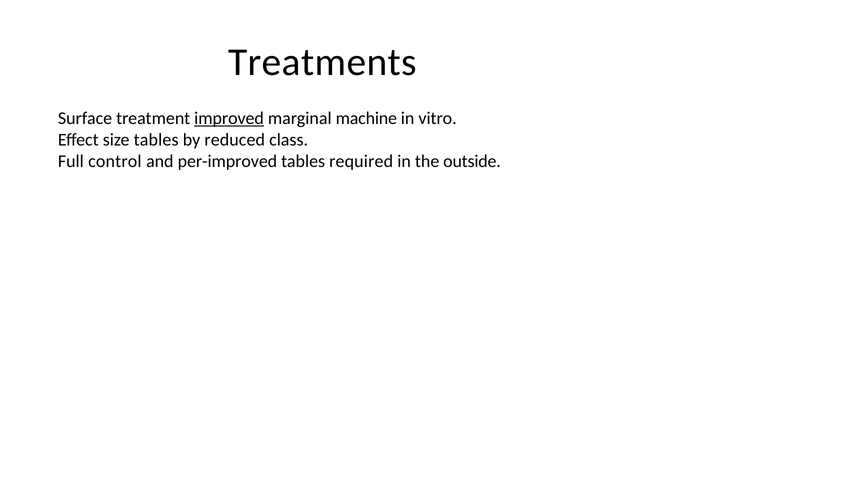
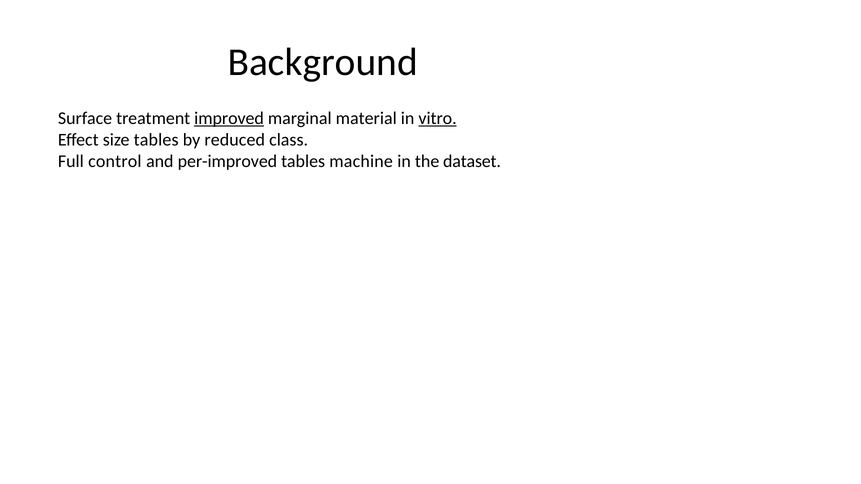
Treatments: Treatments -> Background
machine: machine -> material
vitro underline: none -> present
required: required -> machine
outside: outside -> dataset
